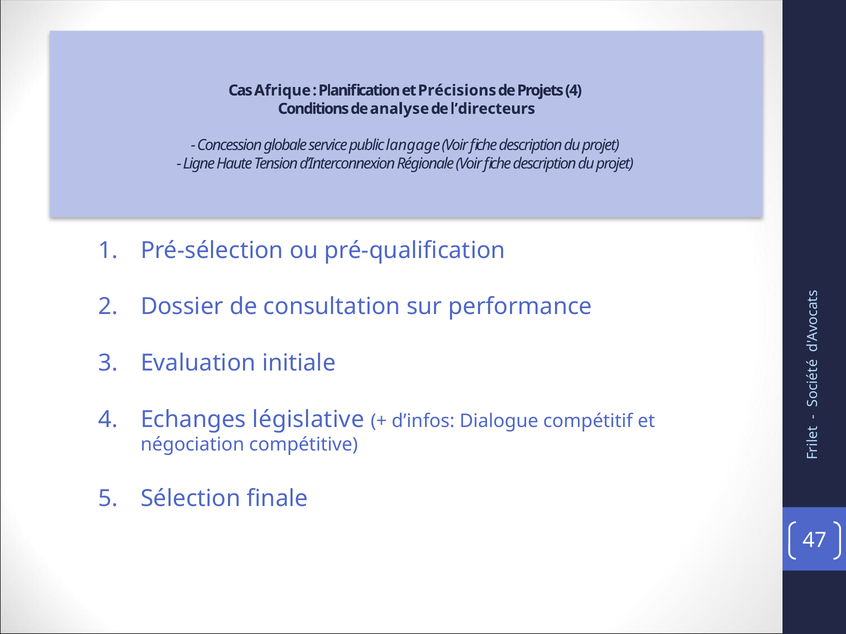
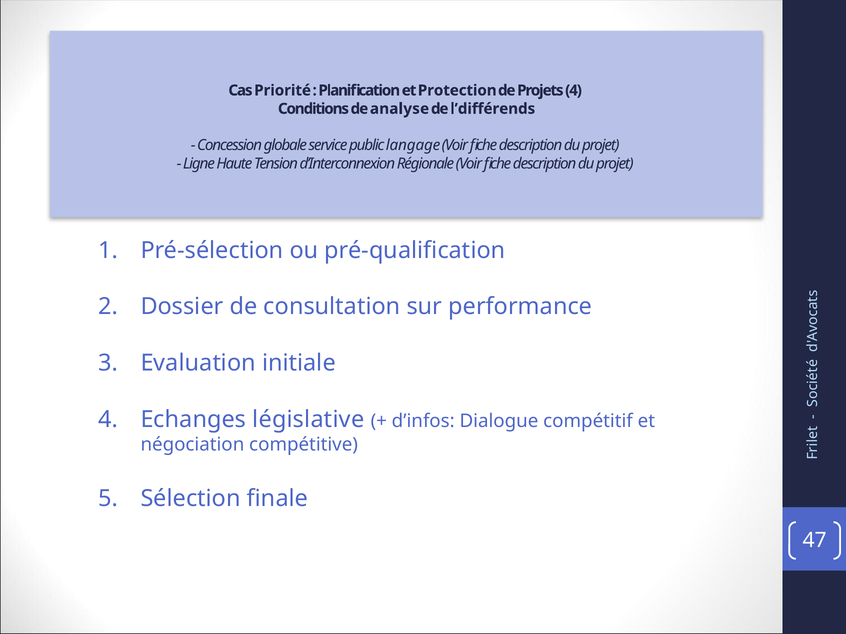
Afrique: Afrique -> Priorité
Précisions: Précisions -> Protection
l’directeurs: l’directeurs -> l’différends
